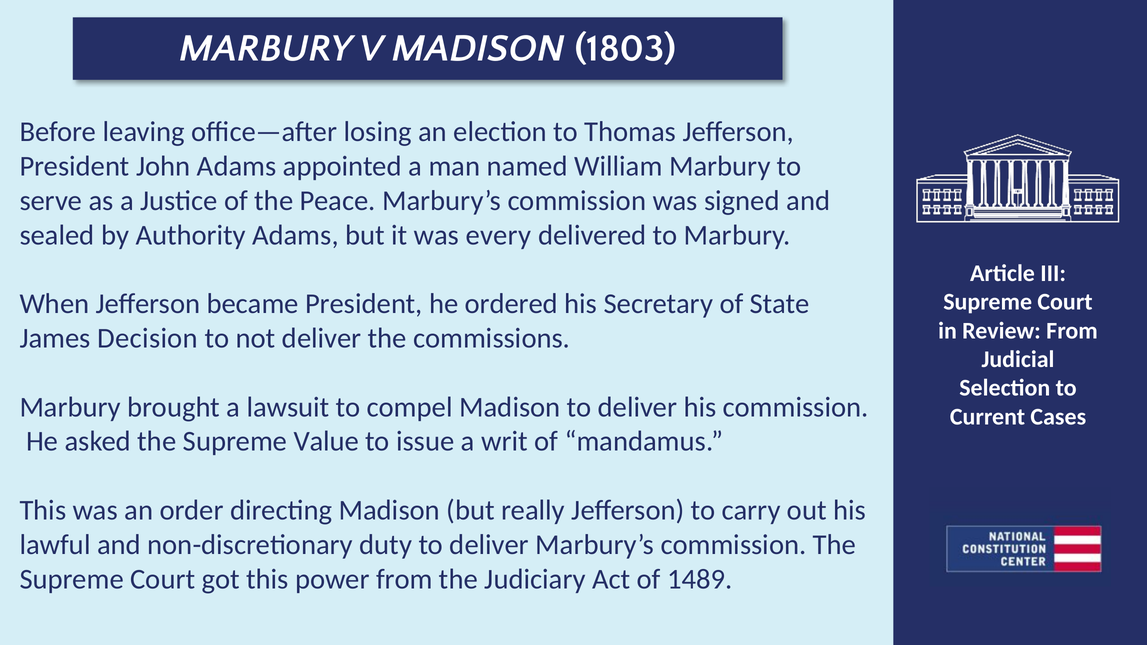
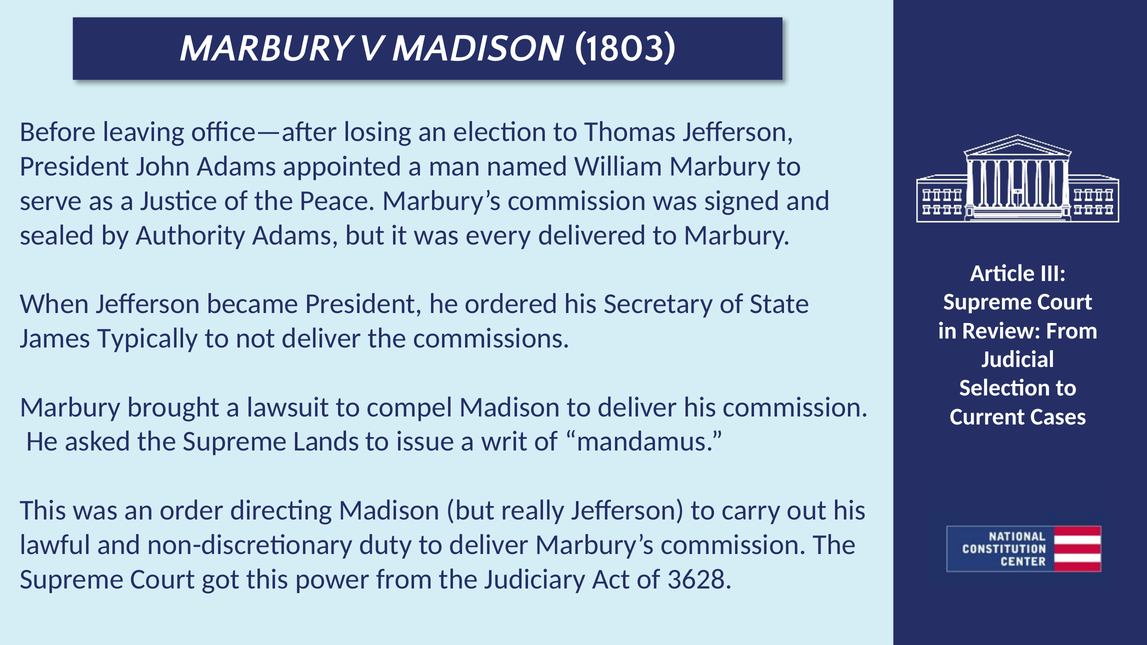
Decision: Decision -> Typically
Value: Value -> Lands
1489: 1489 -> 3628
